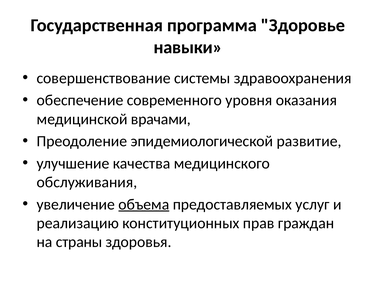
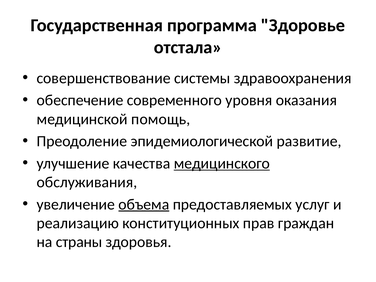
навыки: навыки -> отстала
врачами: врачами -> помощь
медицинского underline: none -> present
